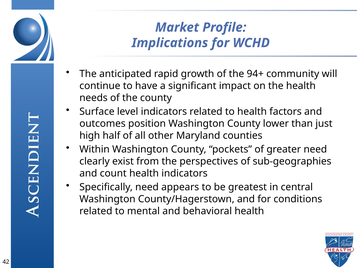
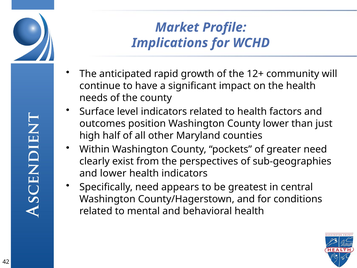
94+: 94+ -> 12+
and count: count -> lower
